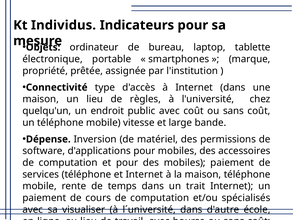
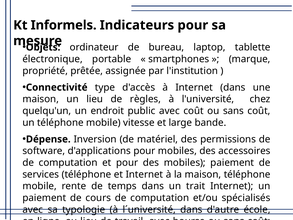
Individus: Individus -> Informels
visualiser: visualiser -> typologie
